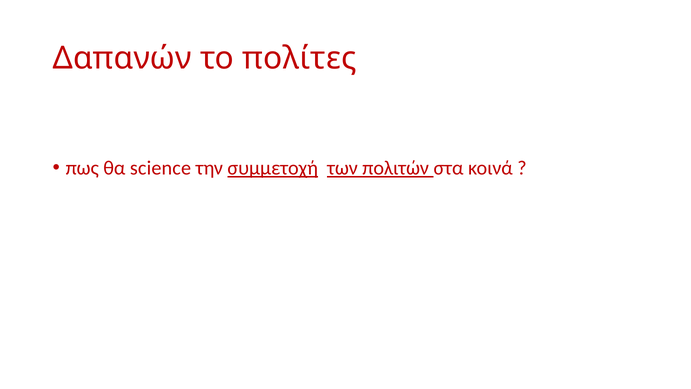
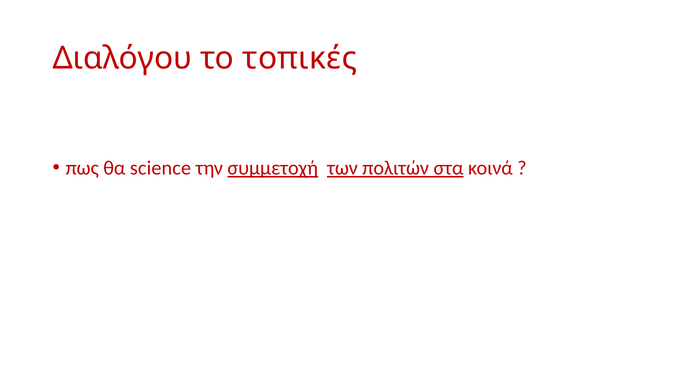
Δαπανών: Δαπανών -> Διαλόγου
πολίτες: πολίτες -> τοπικές
στα underline: none -> present
